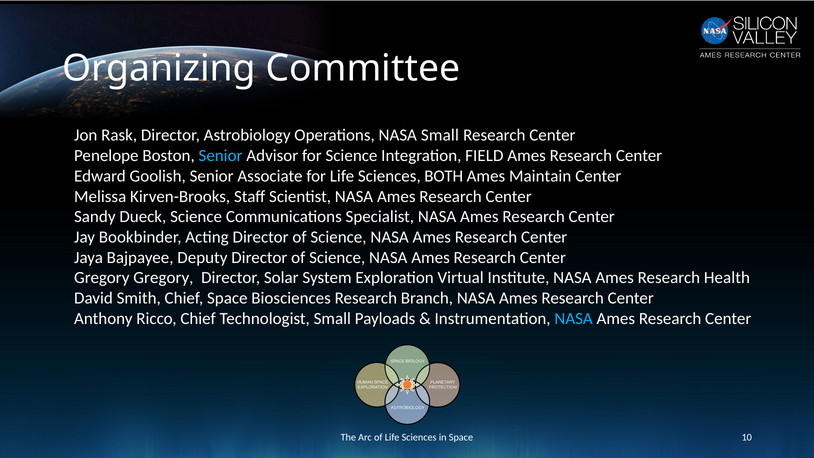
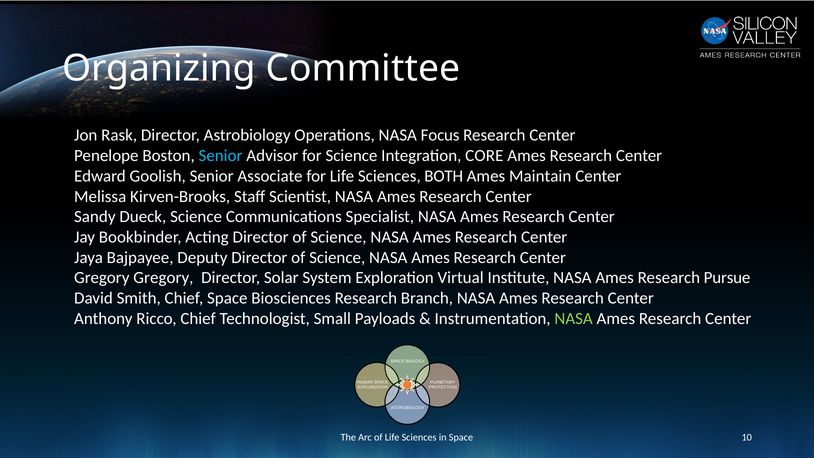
NASA Small: Small -> Focus
FIELD: FIELD -> CORE
Health: Health -> Pursue
NASA at (574, 318) colour: light blue -> light green
